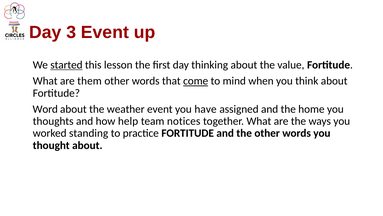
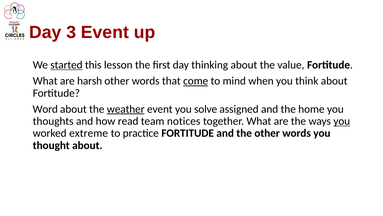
them: them -> harsh
weather underline: none -> present
have: have -> solve
help: help -> read
you at (342, 121) underline: none -> present
standing: standing -> extreme
